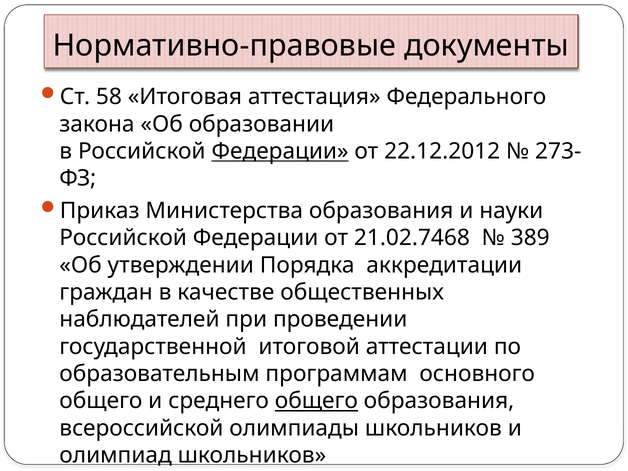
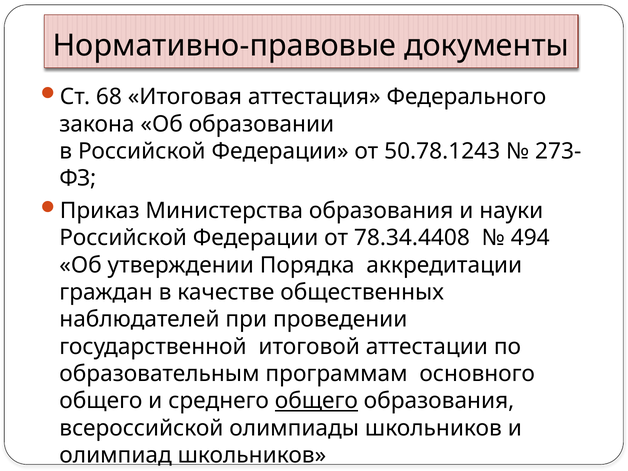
58: 58 -> 68
Федерации at (280, 151) underline: present -> none
22.12.2012: 22.12.2012 -> 50.78.1243
21.02.7468: 21.02.7468 -> 78.34.4408
389: 389 -> 494
